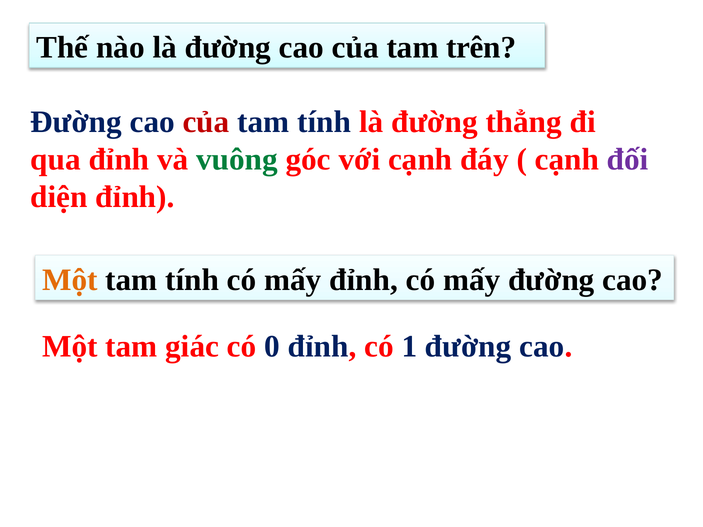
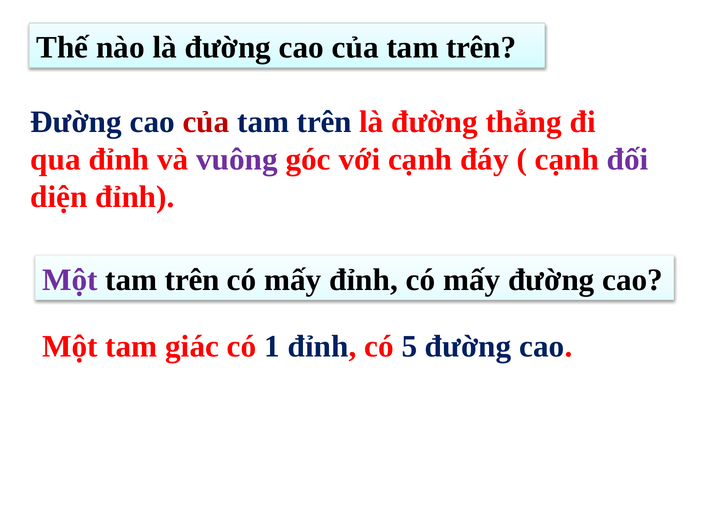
tính at (324, 122): tính -> trên
vuông colour: green -> purple
Một at (70, 280) colour: orange -> purple
tính at (192, 280): tính -> trên
0: 0 -> 1
1: 1 -> 5
